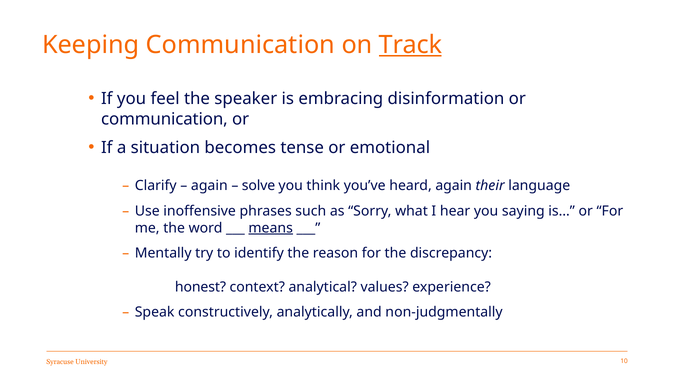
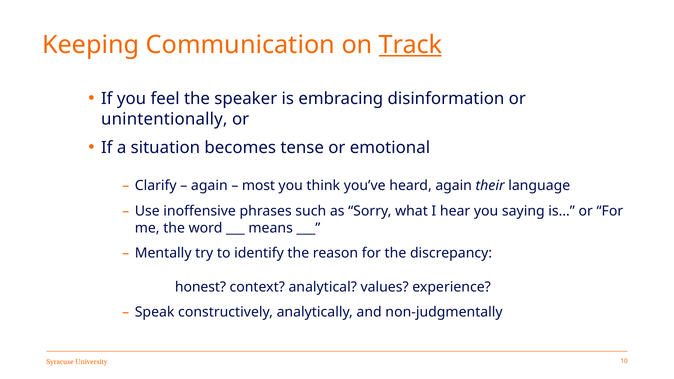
communication at (164, 119): communication -> unintentionally
solve: solve -> most
means underline: present -> none
